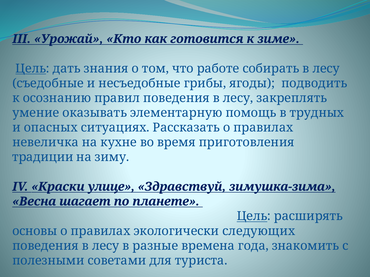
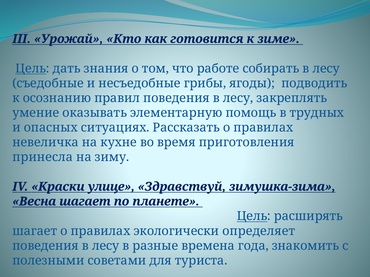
традиции: традиции -> принесла
основы at (35, 231): основы -> шагает
следующих: следующих -> определяет
